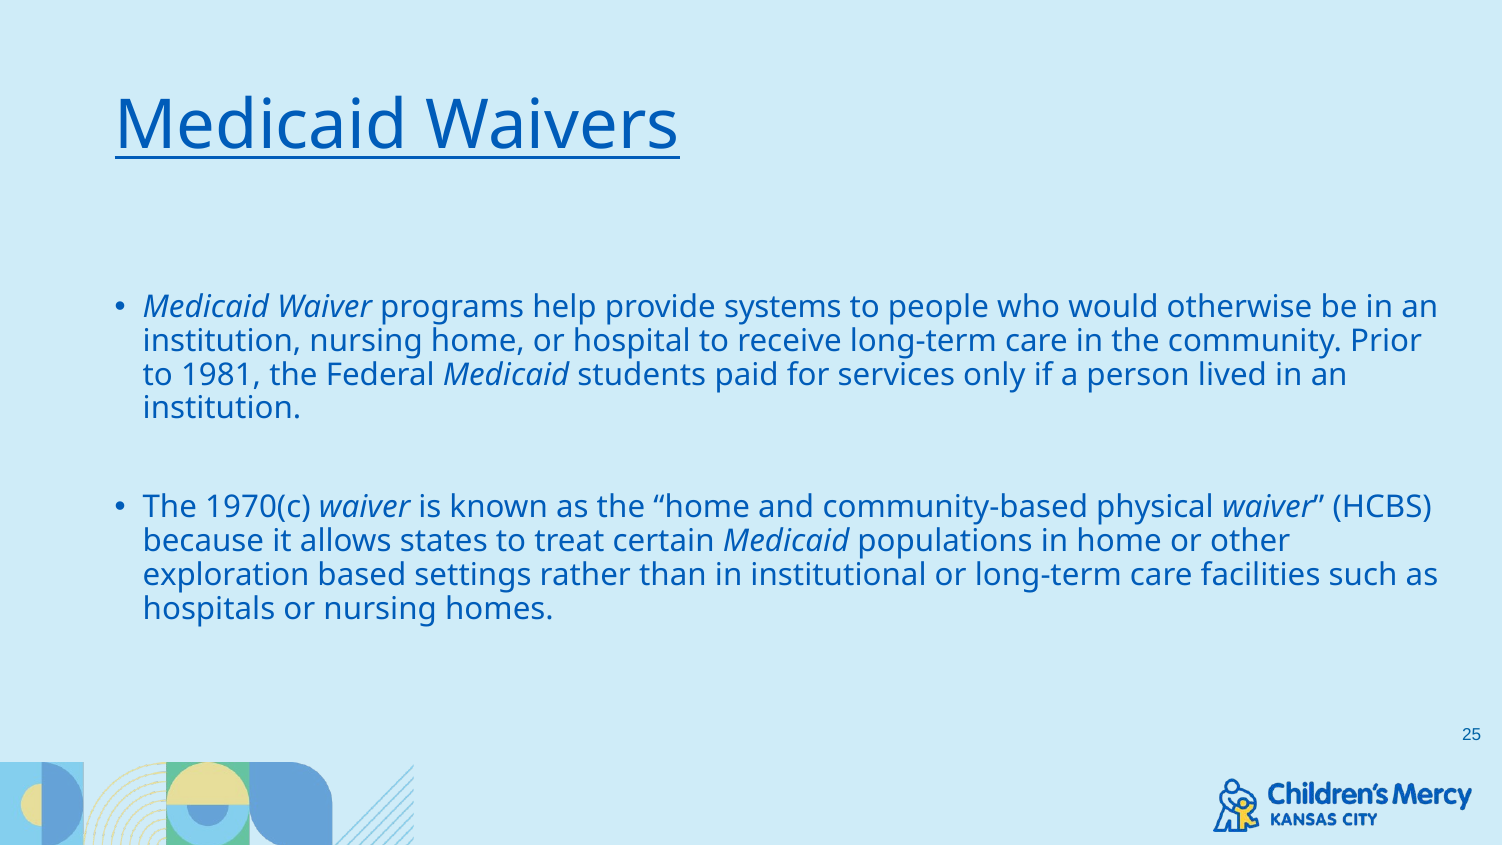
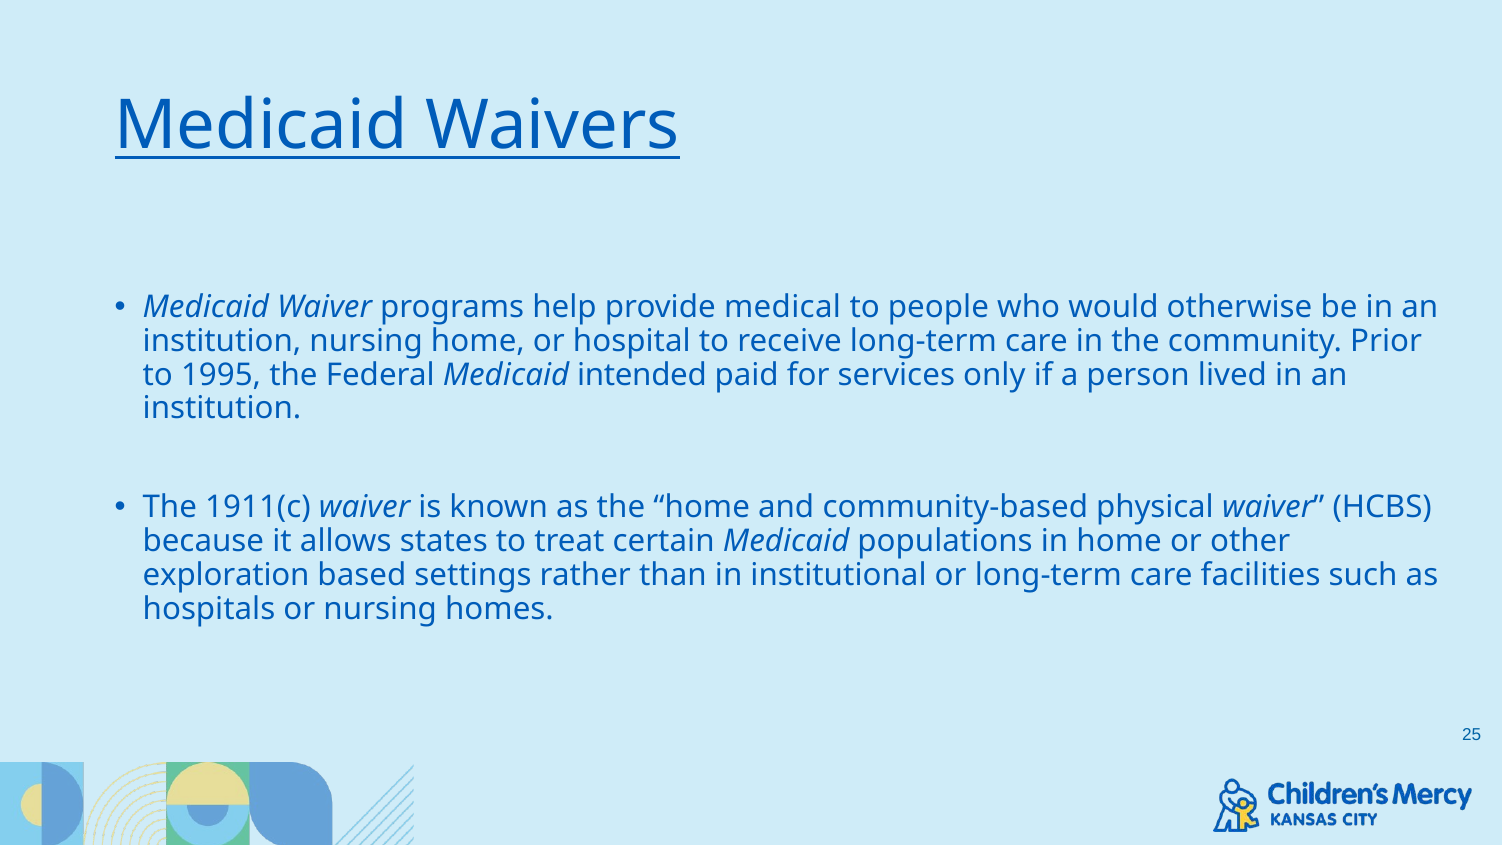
systems: systems -> medical
1981: 1981 -> 1995
students: students -> intended
1970(c: 1970(c -> 1911(c
